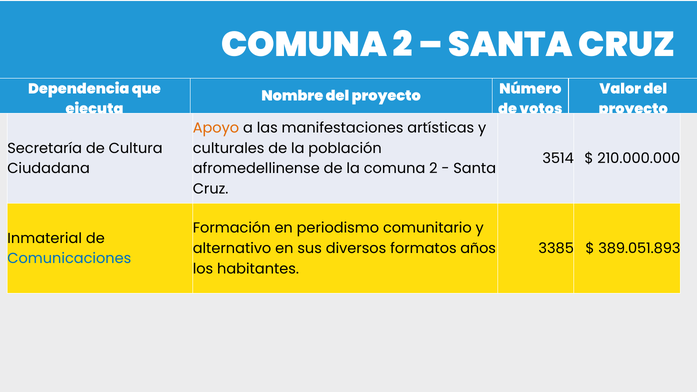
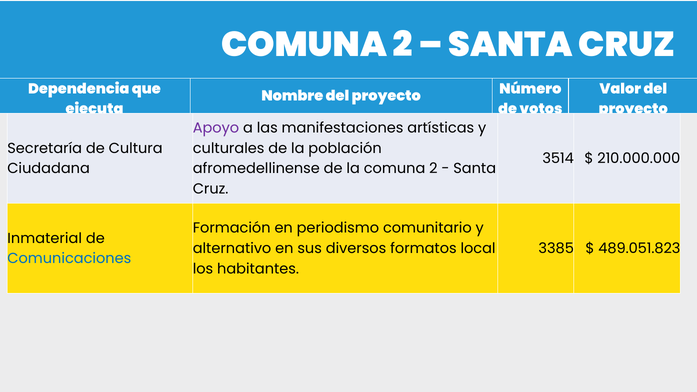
Apoyo colour: orange -> purple
años: años -> local
389.051.893: 389.051.893 -> 489.051.823
